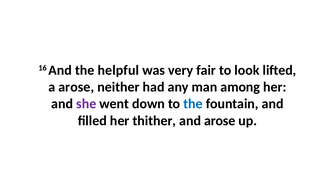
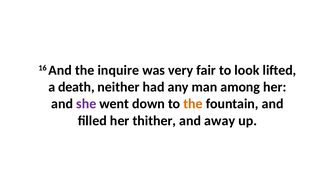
helpful: helpful -> inquire
a arose: arose -> death
the at (193, 104) colour: blue -> orange
and arose: arose -> away
